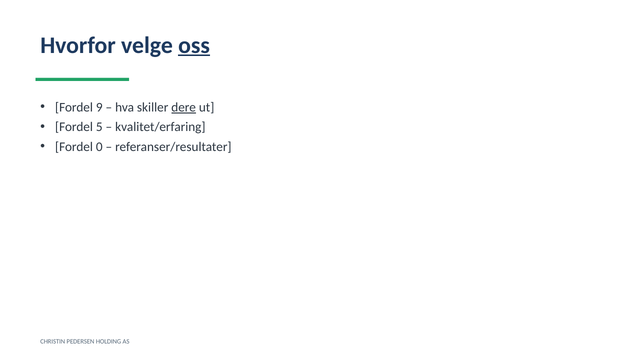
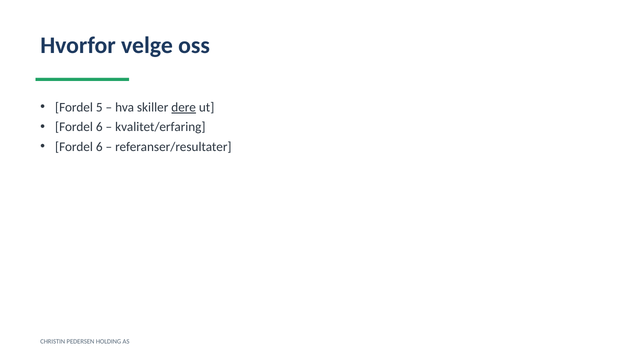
oss underline: present -> none
9: 9 -> 5
5 at (99, 127): 5 -> 6
0 at (99, 147): 0 -> 6
